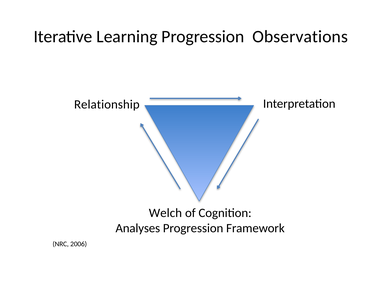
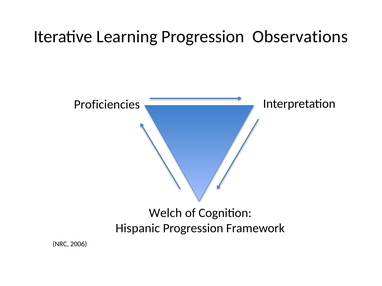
Relationship: Relationship -> Proficiencies
Analyses: Analyses -> Hispanic
